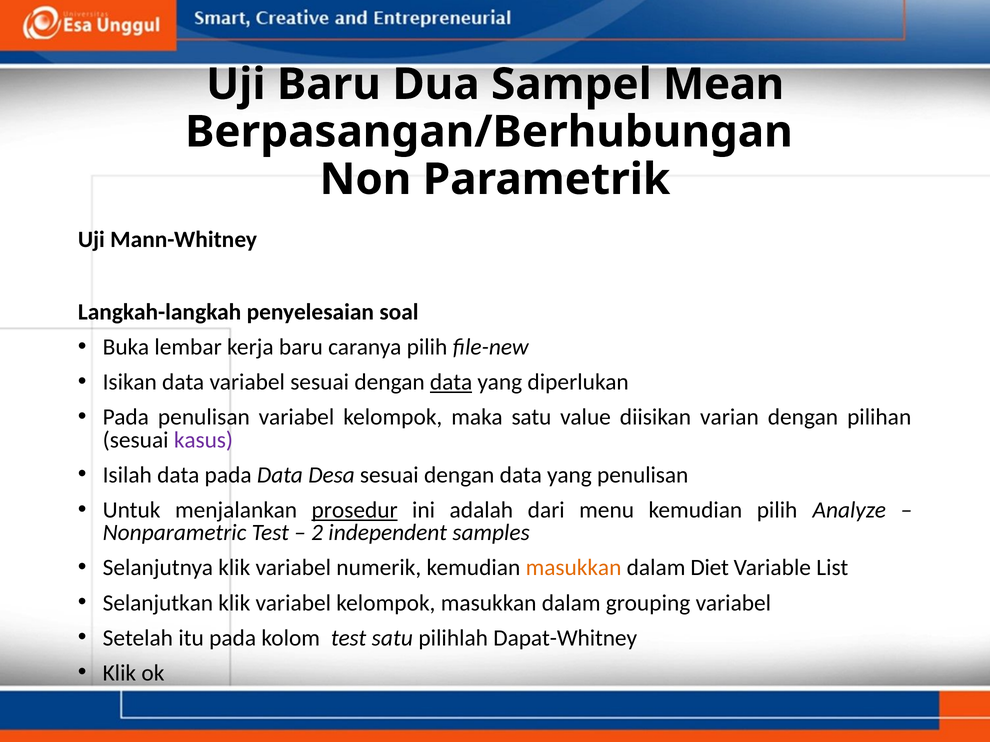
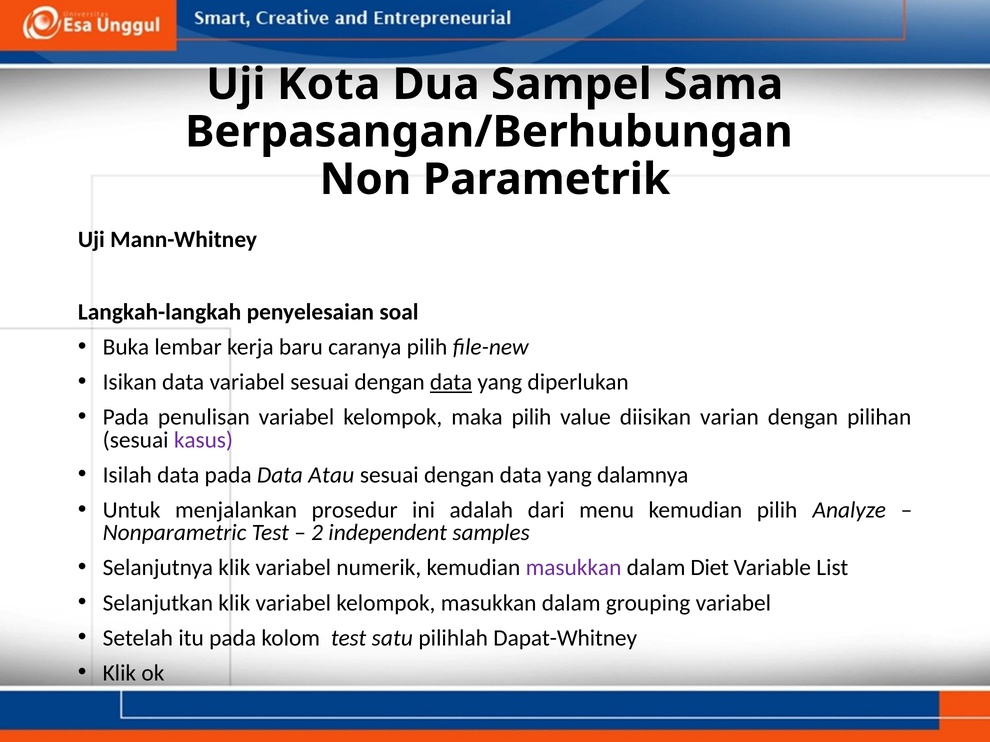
Uji Baru: Baru -> Kota
Mean: Mean -> Sama
maka satu: satu -> pilih
Desa: Desa -> Atau
yang penulisan: penulisan -> dalamnya
prosedur underline: present -> none
masukkan at (574, 568) colour: orange -> purple
